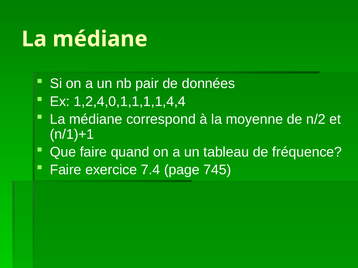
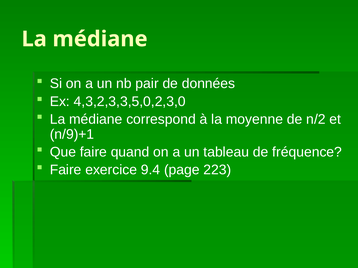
1,2,4,0,1,1,1,1,4,4: 1,2,4,0,1,1,1,1,4,4 -> 4,3,2,3,3,5,0,2,3,0
n/1)+1: n/1)+1 -> n/9)+1
7.4: 7.4 -> 9.4
745: 745 -> 223
